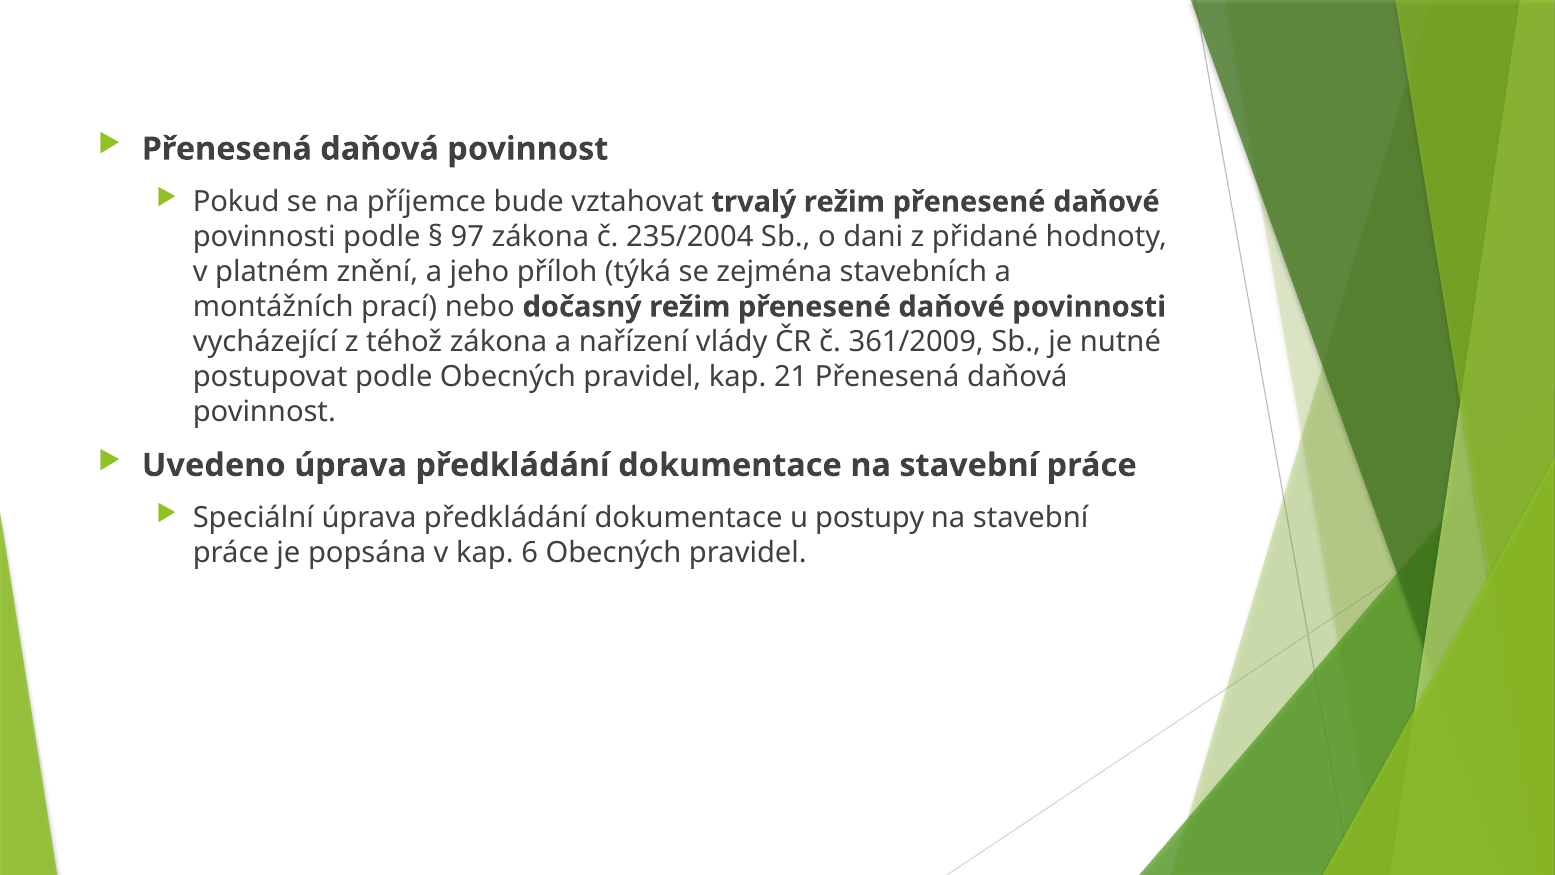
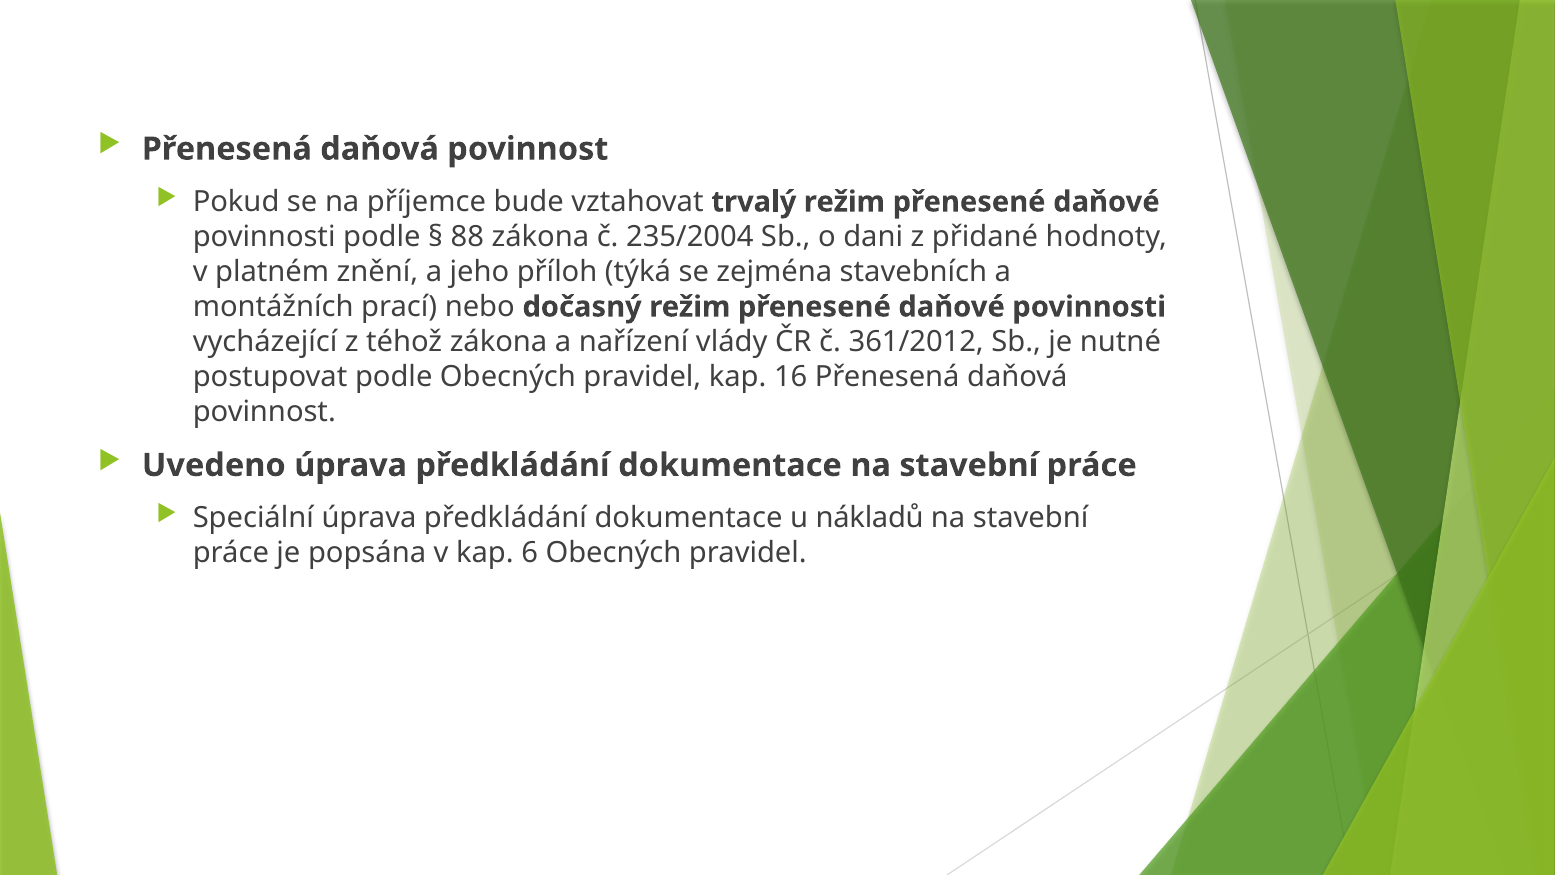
97: 97 -> 88
361/2009: 361/2009 -> 361/2012
21: 21 -> 16
postupy: postupy -> nákladů
